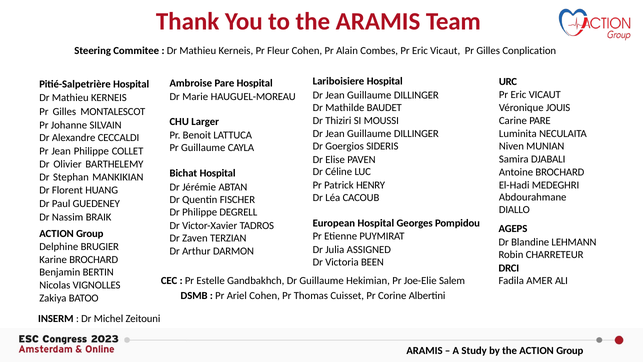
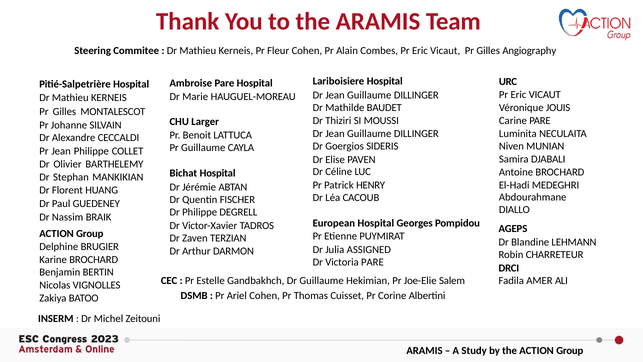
Conplication: Conplication -> Angiography
Victoria BEEN: BEEN -> PARE
